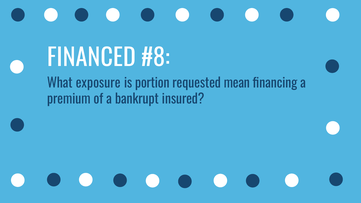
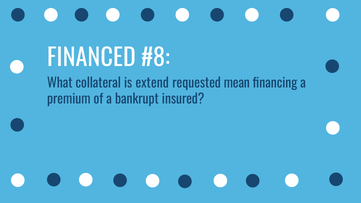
exposure: exposure -> collateral
portion: portion -> extend
